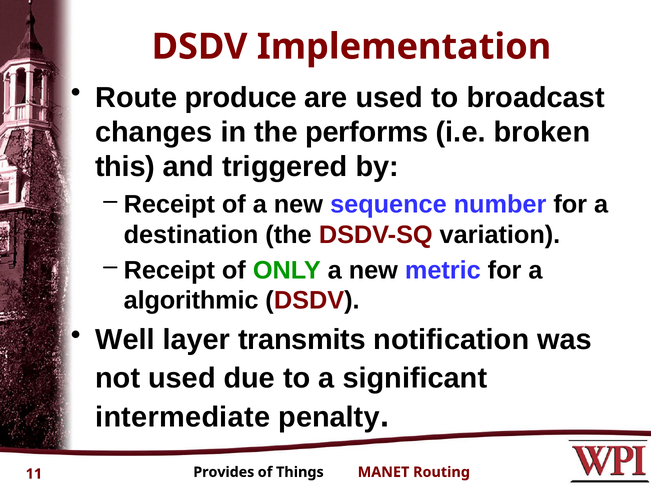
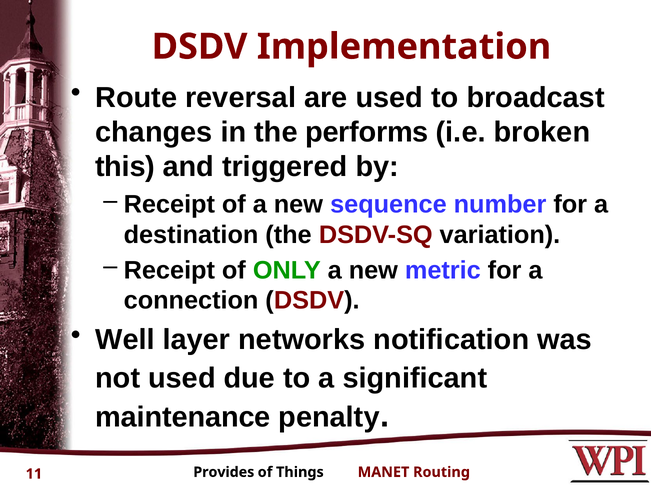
produce: produce -> reversal
algorithmic: algorithmic -> connection
transmits: transmits -> networks
intermediate: intermediate -> maintenance
